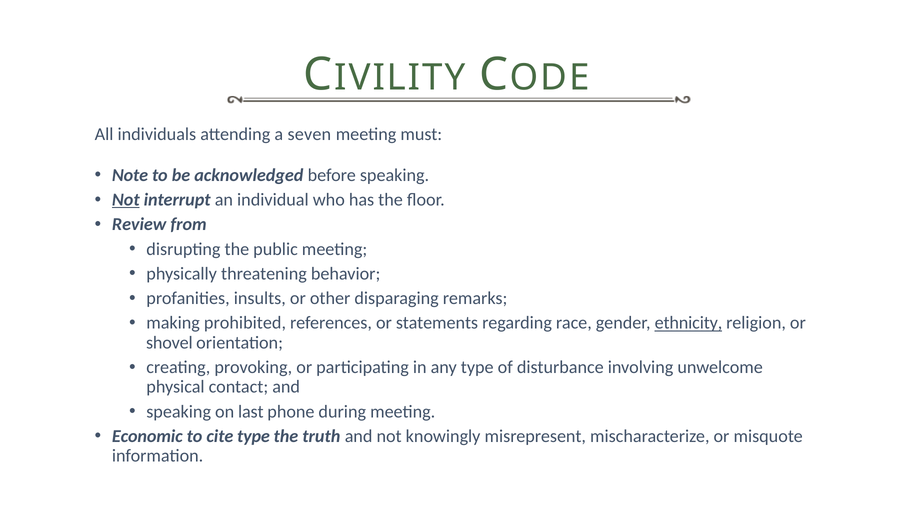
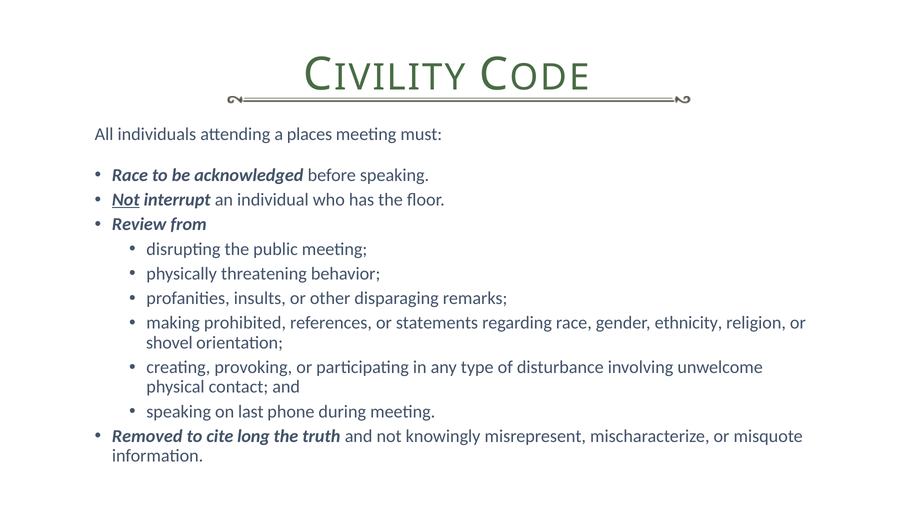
seven: seven -> places
Note at (130, 175): Note -> Race
ethnicity underline: present -> none
Economic: Economic -> Removed
cite type: type -> long
